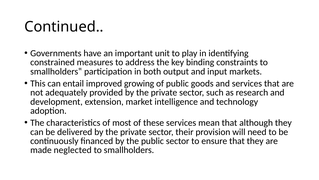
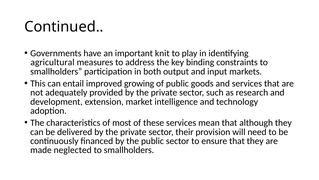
unit: unit -> knit
constrained: constrained -> agricultural
